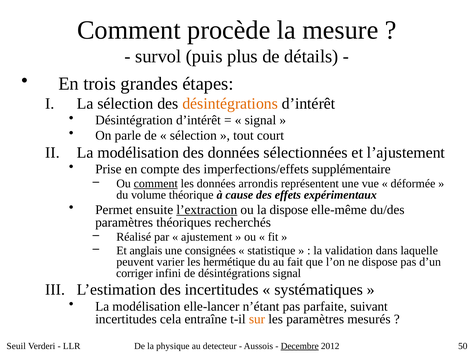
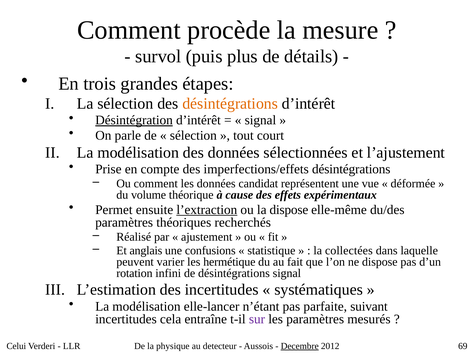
Désintégration underline: none -> present
imperfections/effets supplémentaire: supplémentaire -> désintégrations
comment at (156, 183) underline: present -> none
arrondis: arrondis -> candidat
consignées: consignées -> confusions
validation: validation -> collectées
corriger: corriger -> rotation
sur colour: orange -> purple
Seuil: Seuil -> Celui
50: 50 -> 69
